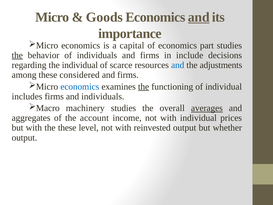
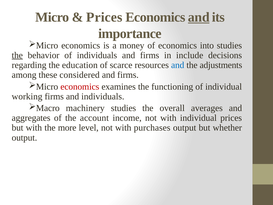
Goods at (104, 17): Goods -> Prices
capital: capital -> money
part: part -> into
the individual: individual -> education
economics at (80, 86) colour: blue -> red
the at (144, 86) underline: present -> none
includes: includes -> working
averages underline: present -> none
the these: these -> more
reinvested: reinvested -> purchases
